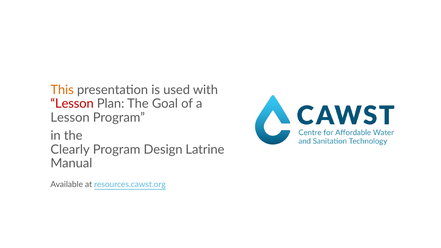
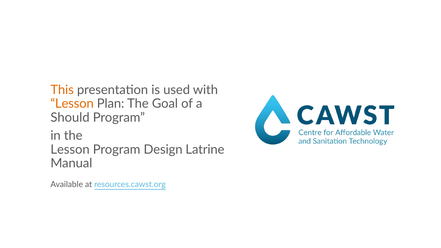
Lesson at (72, 104) colour: red -> orange
Lesson at (70, 118): Lesson -> Should
Clearly at (70, 149): Clearly -> Lesson
